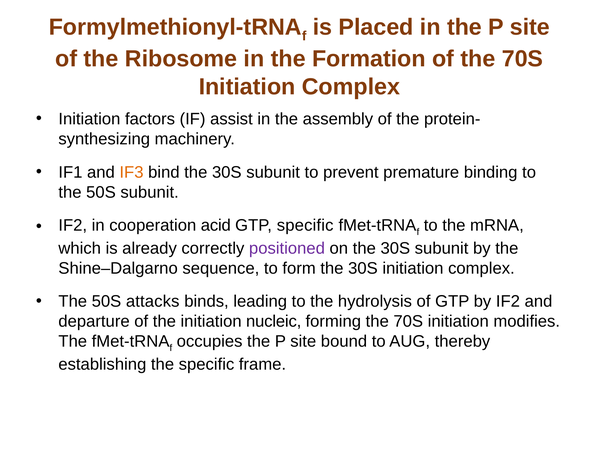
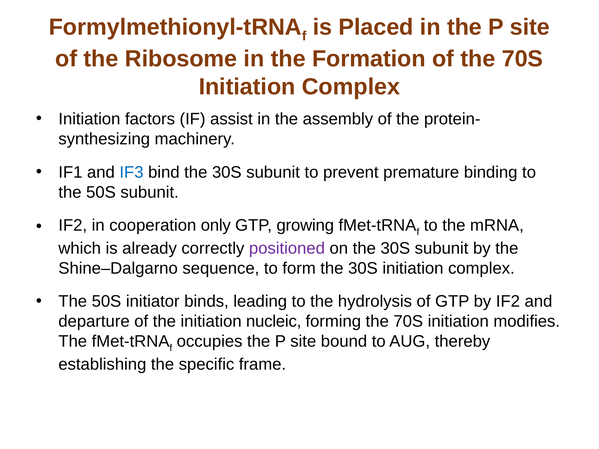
IF3 colour: orange -> blue
acid: acid -> only
GTP specific: specific -> growing
attacks: attacks -> initiator
